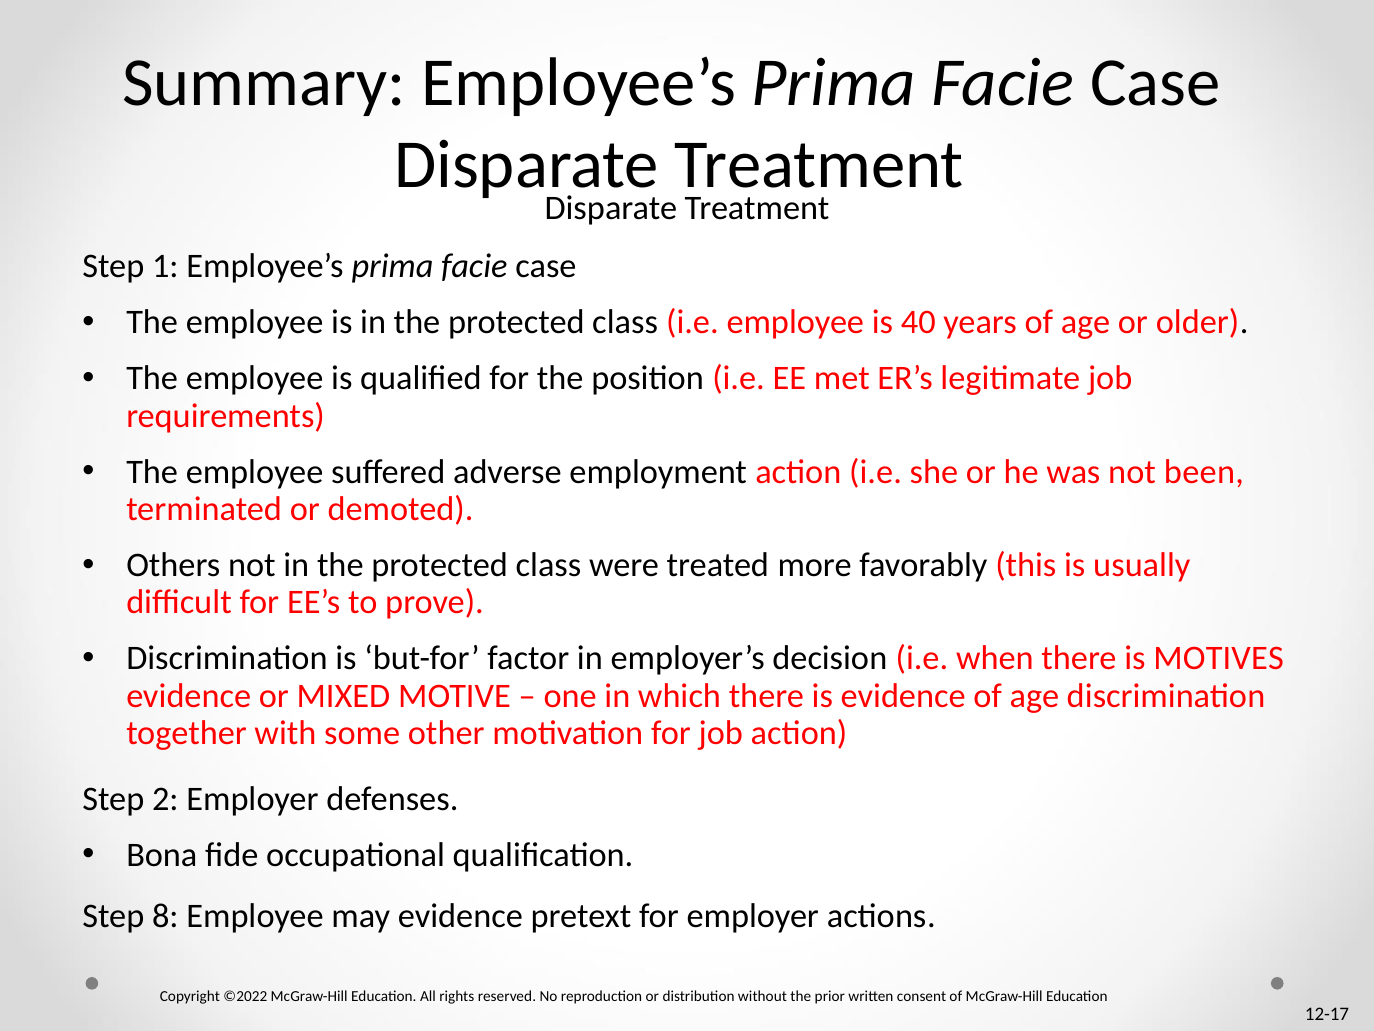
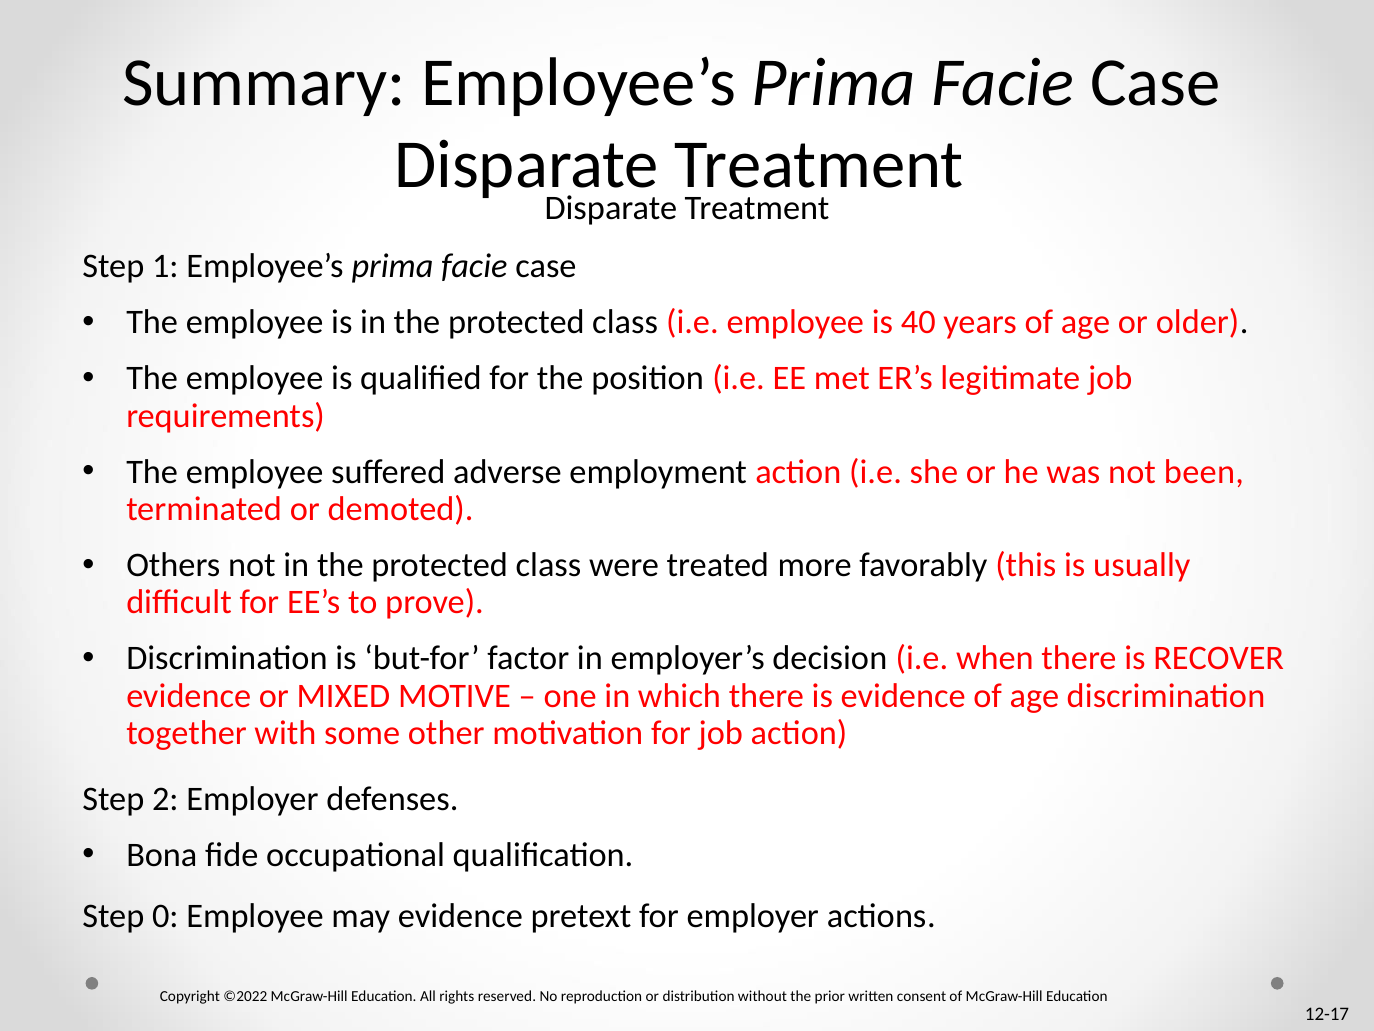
MOTIVES: MOTIVES -> RECOVER
8: 8 -> 0
